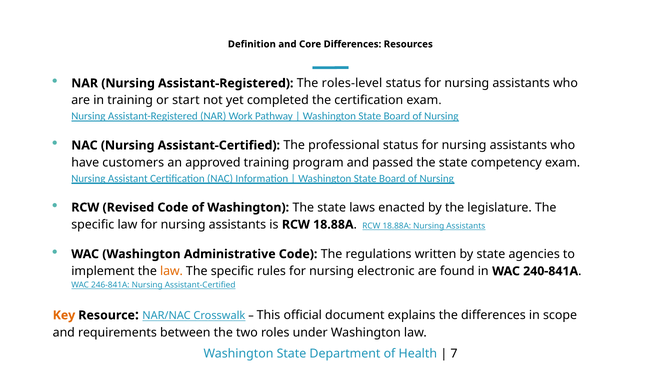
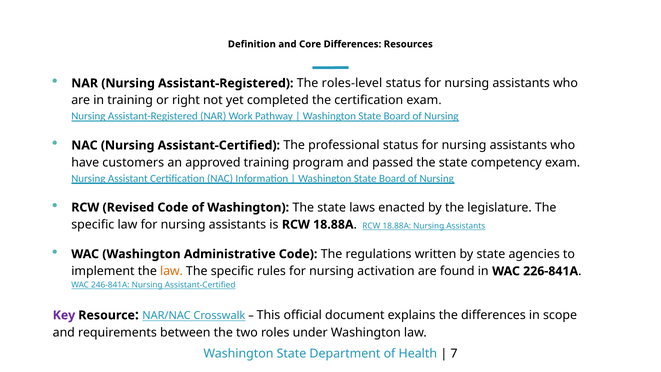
start: start -> right
electronic: electronic -> activation
240-841A: 240-841A -> 226-841A
Key colour: orange -> purple
